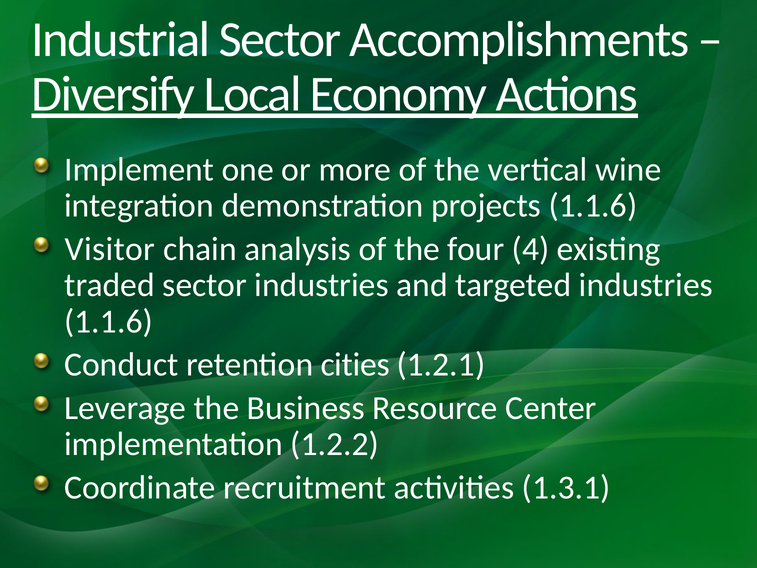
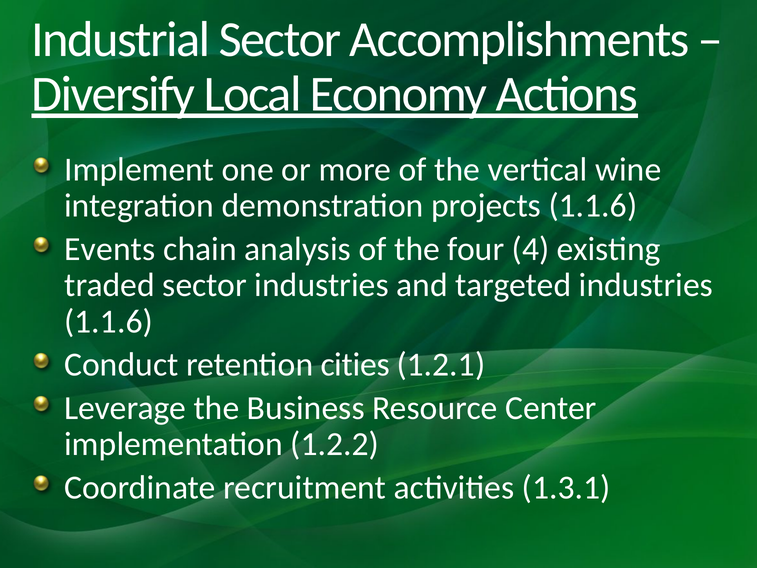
Visitor: Visitor -> Events
